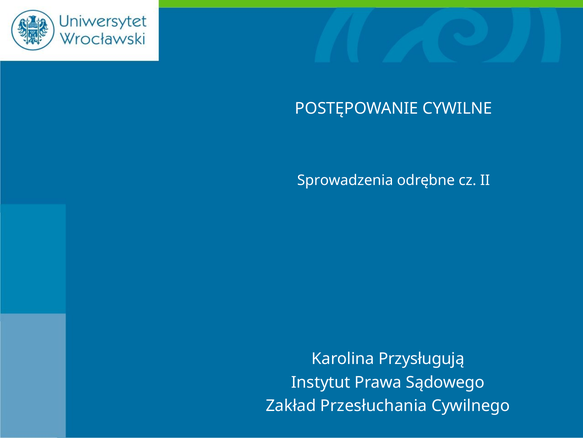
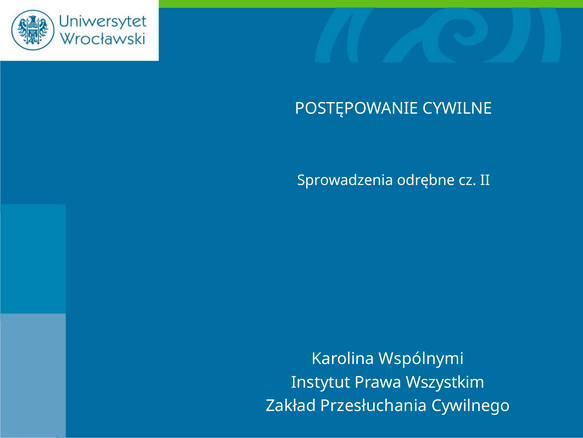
Przysługują: Przysługują -> Wspólnymi
Sądowego: Sądowego -> Wszystkim
